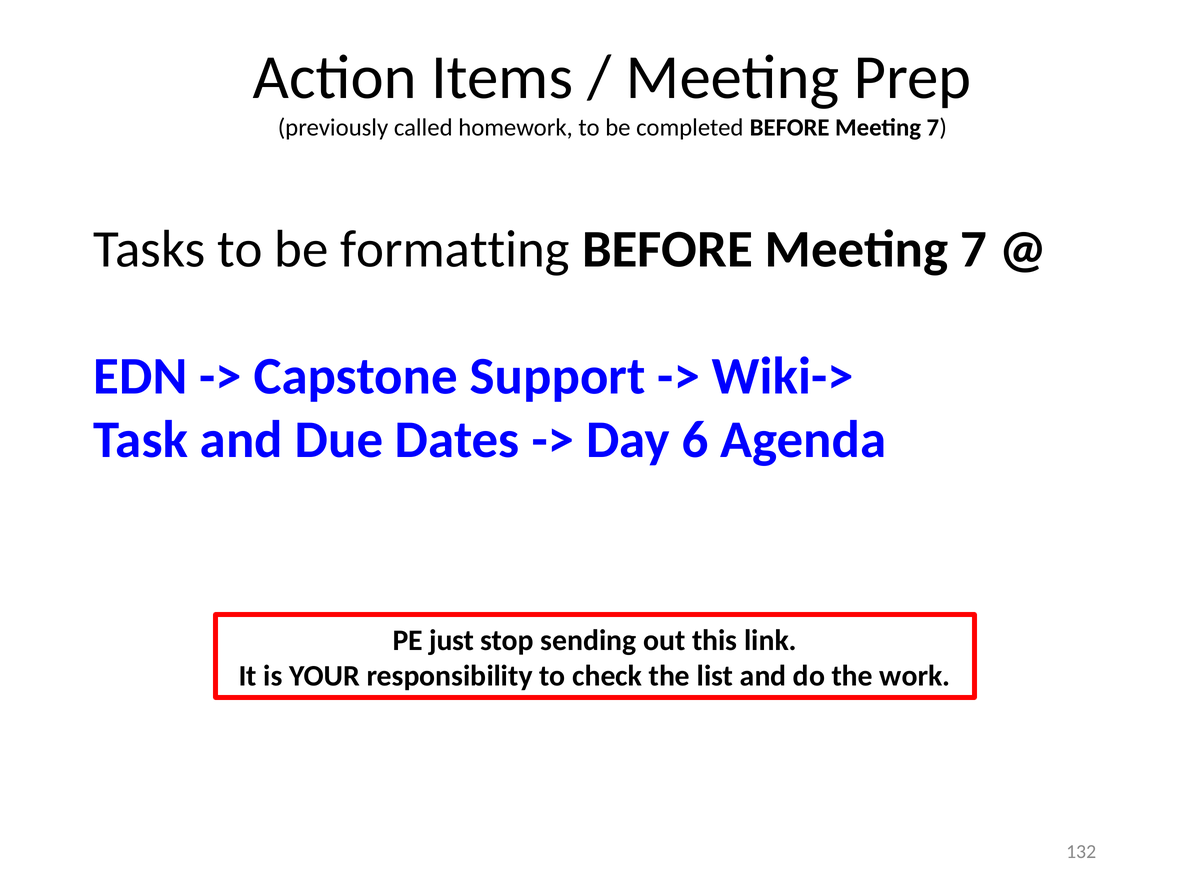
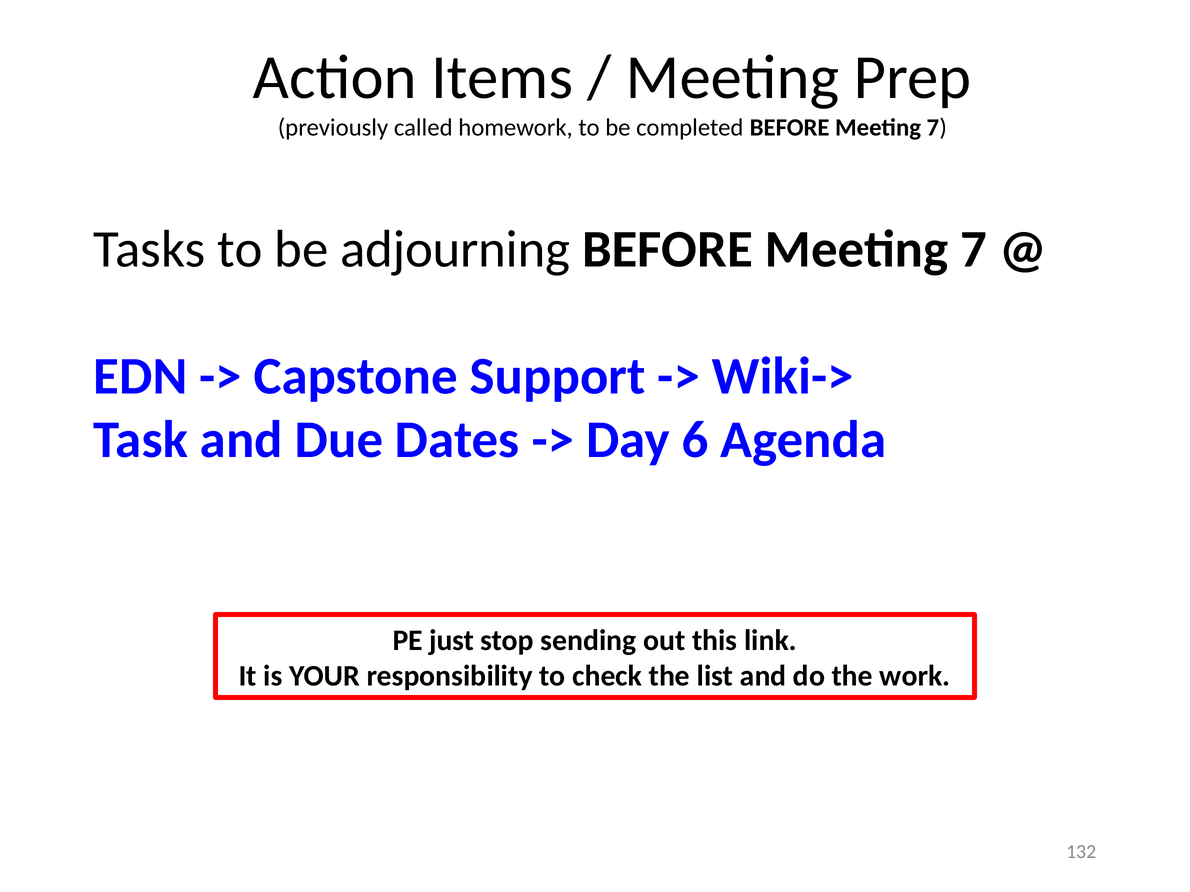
formatting: formatting -> adjourning
